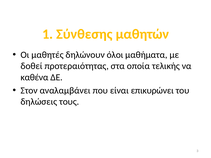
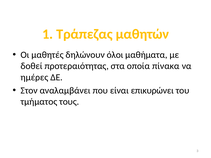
Σύνθεσης: Σύνθεσης -> Τράπεζας
τελικής: τελικής -> πίνακα
καθένα: καθένα -> ημέρες
δηλώσεις: δηλώσεις -> τμήματος
